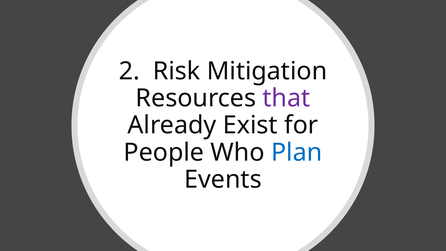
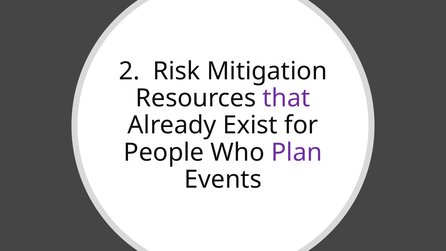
Plan colour: blue -> purple
